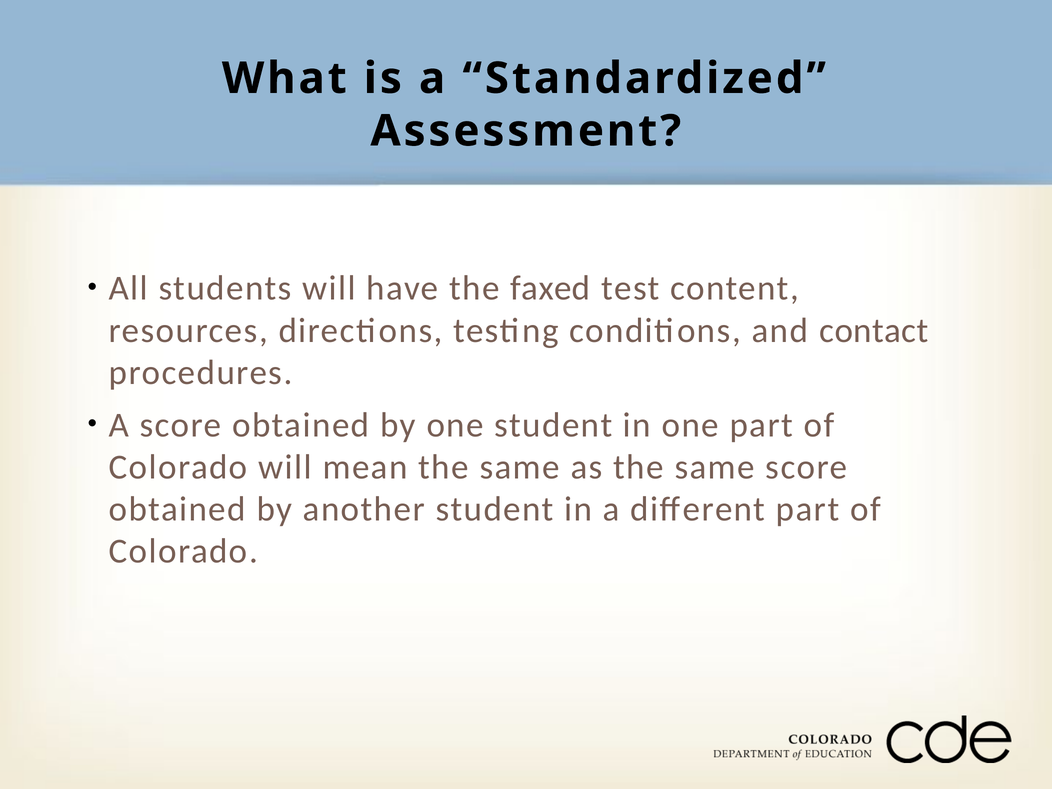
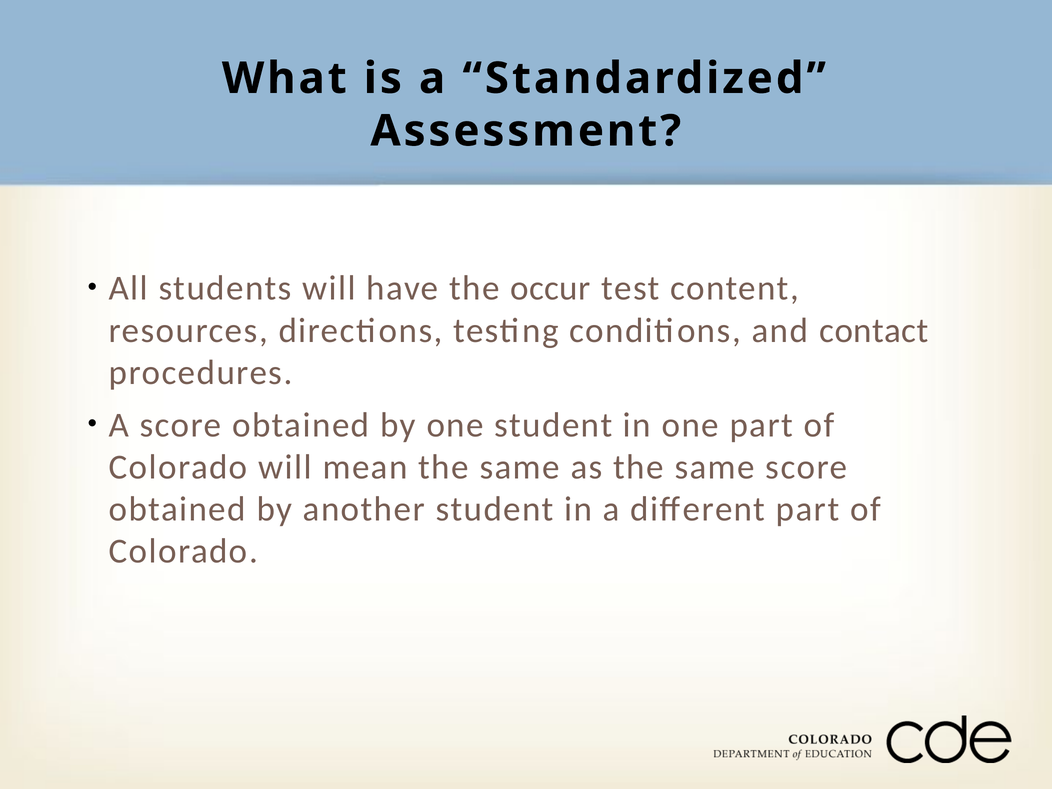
faxed: faxed -> occur
